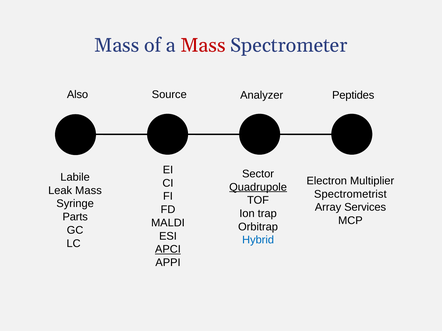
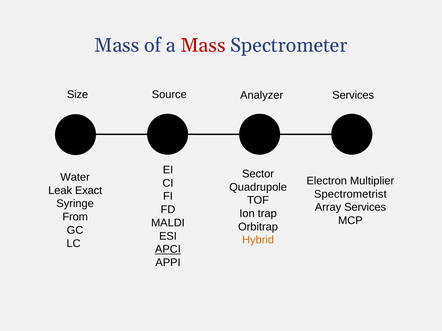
Also: Also -> Size
Analyzer Peptides: Peptides -> Services
Labile: Labile -> Water
Quadrupole underline: present -> none
Leak Mass: Mass -> Exact
Parts: Parts -> From
Hybrid colour: blue -> orange
